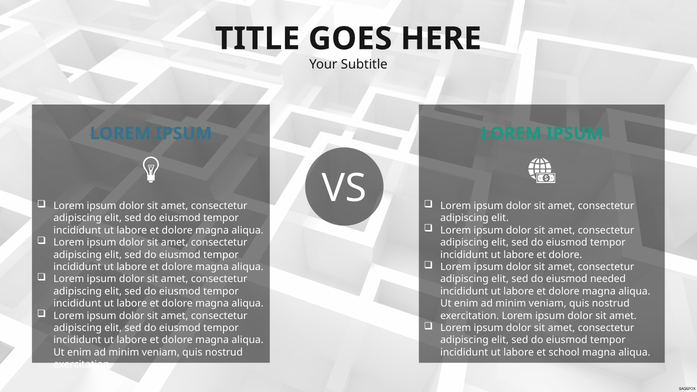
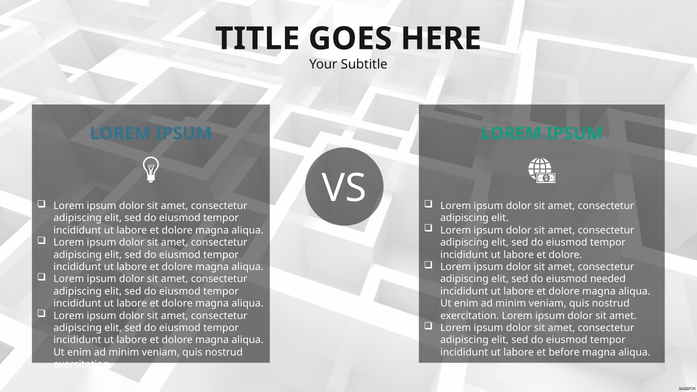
school: school -> before
